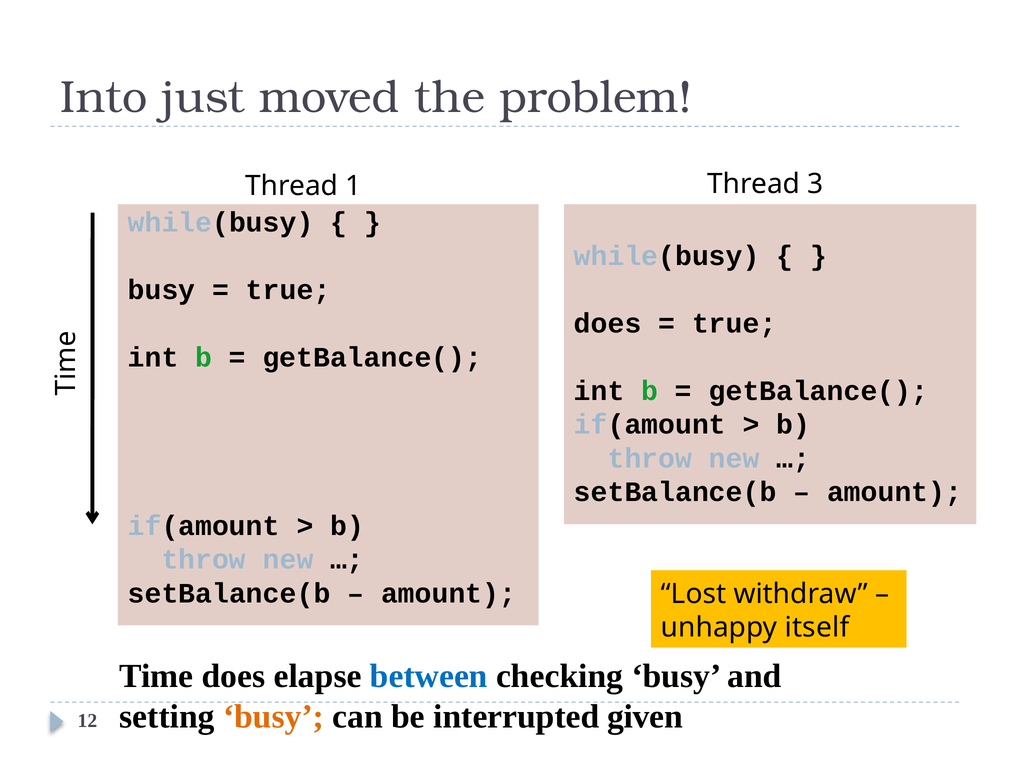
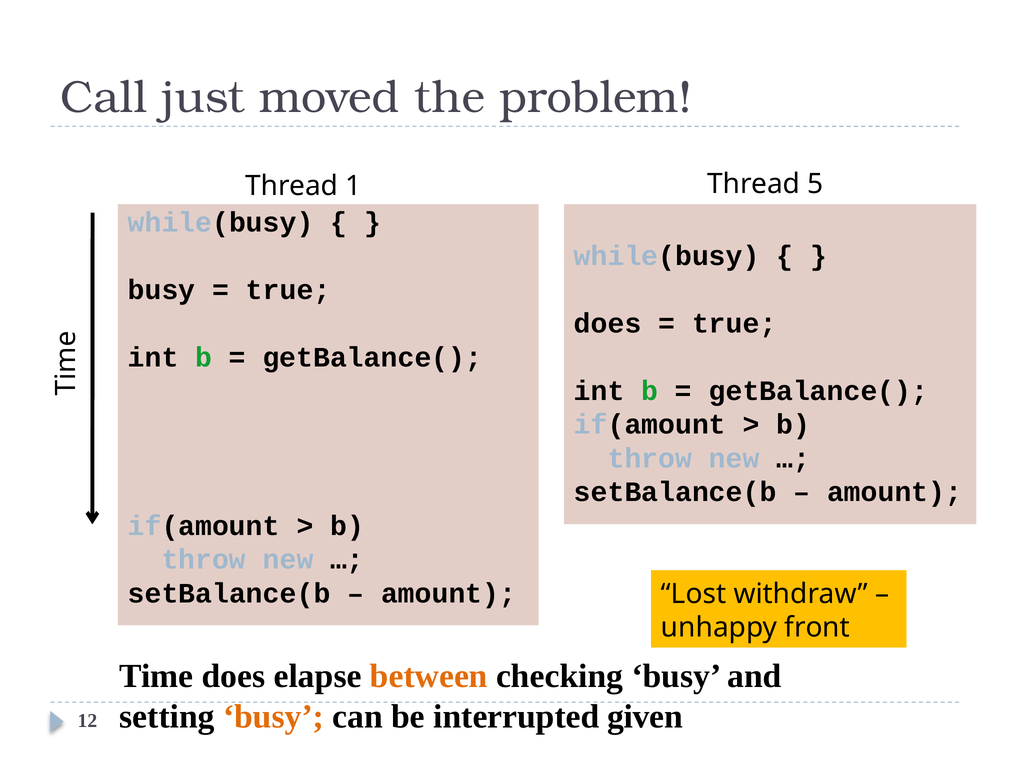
Into: Into -> Call
3: 3 -> 5
itself: itself -> front
between colour: blue -> orange
